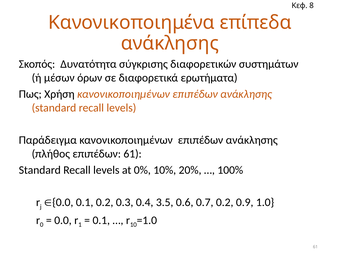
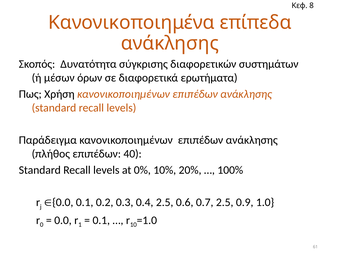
επιπέδων 61: 61 -> 40
0.4 3.5: 3.5 -> 2.5
0.7 0.2: 0.2 -> 2.5
